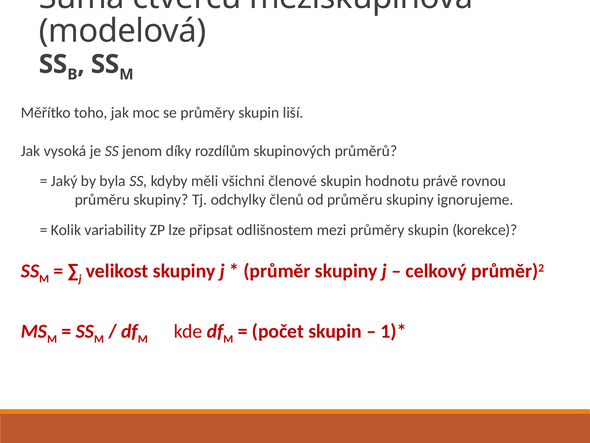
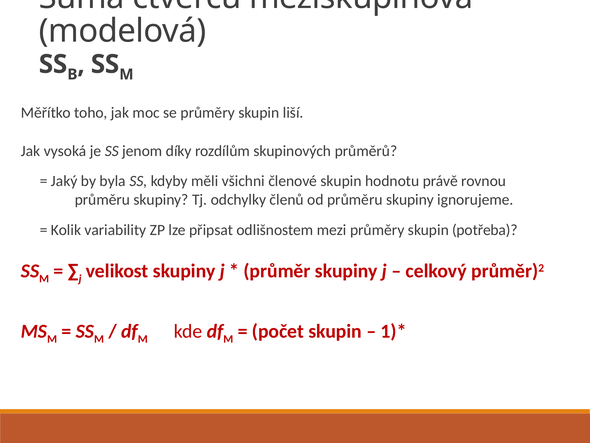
korekce: korekce -> potřeba
